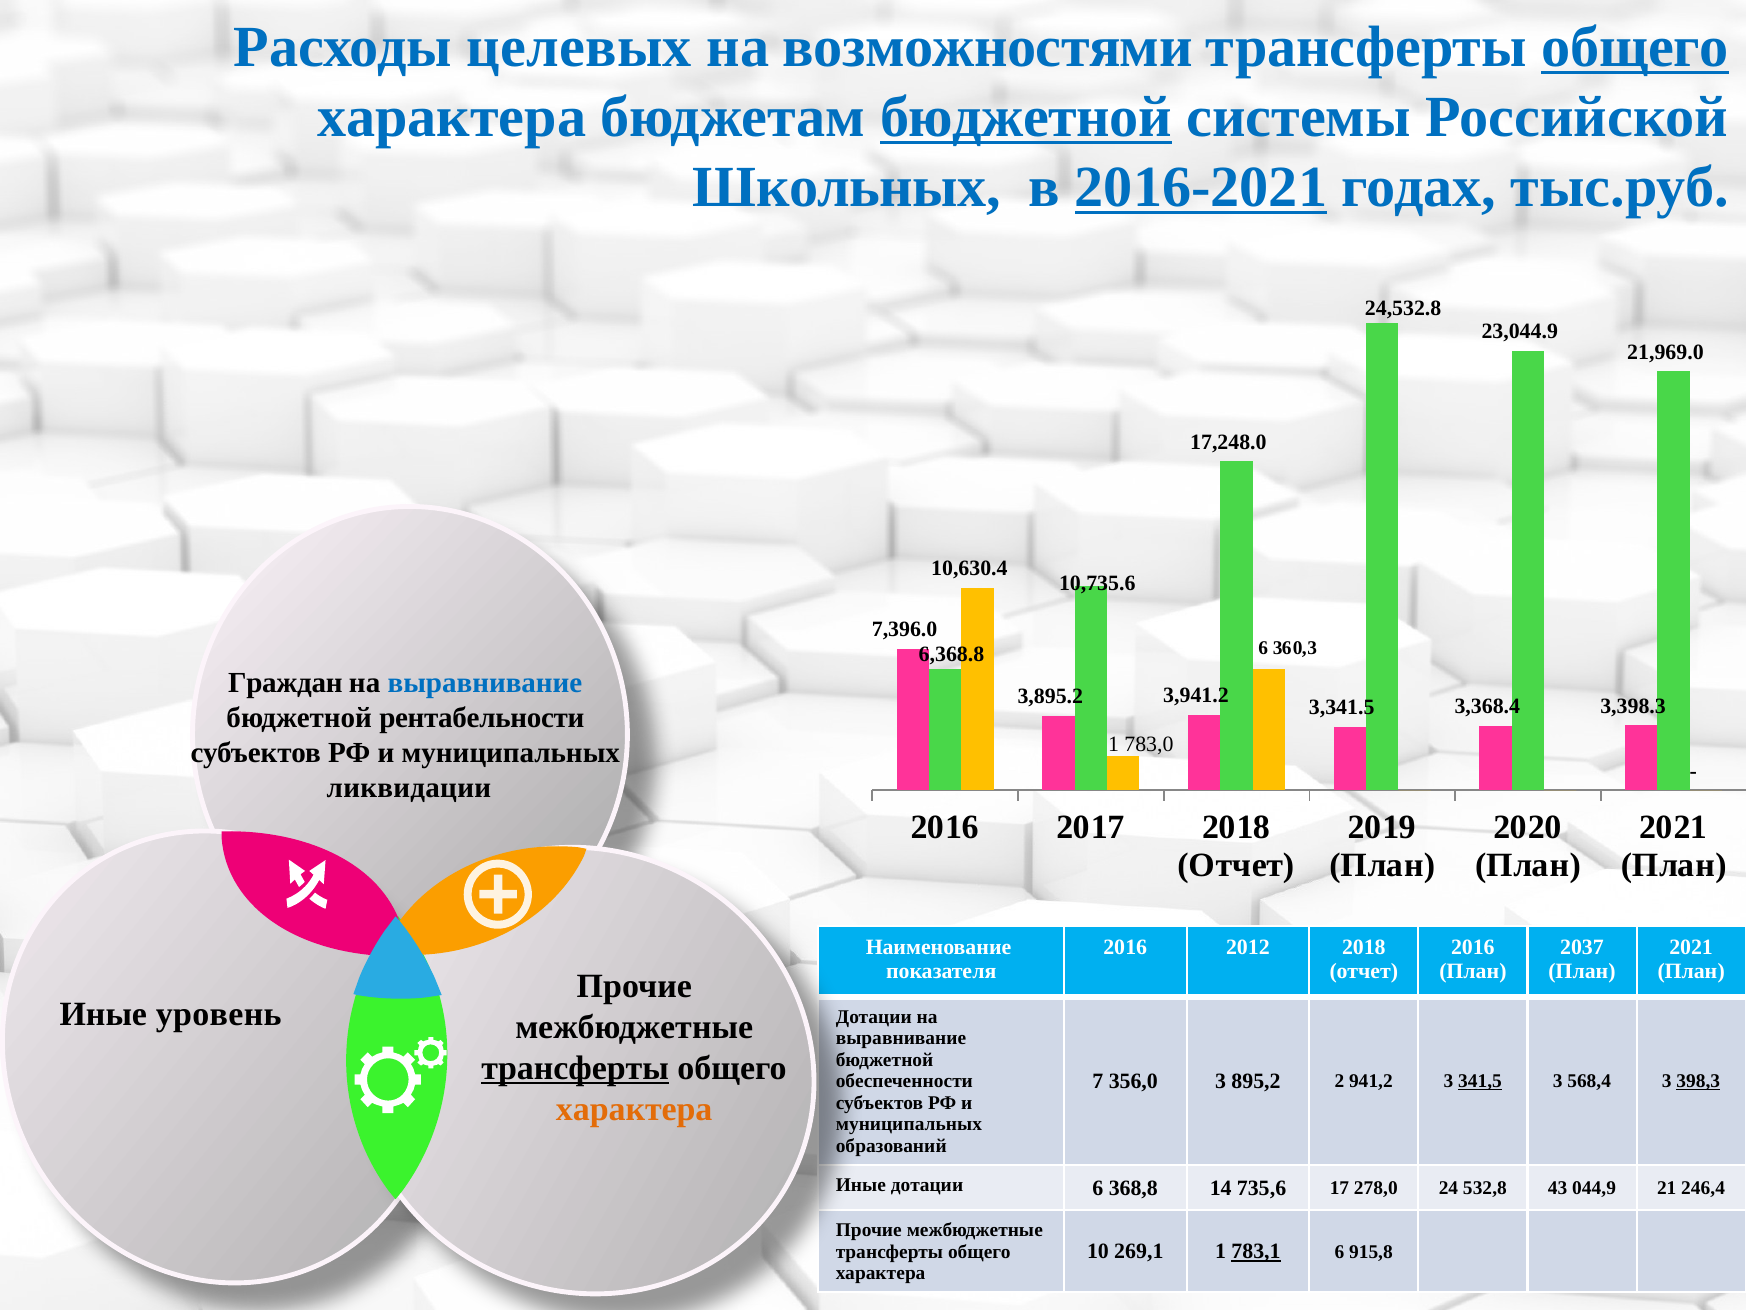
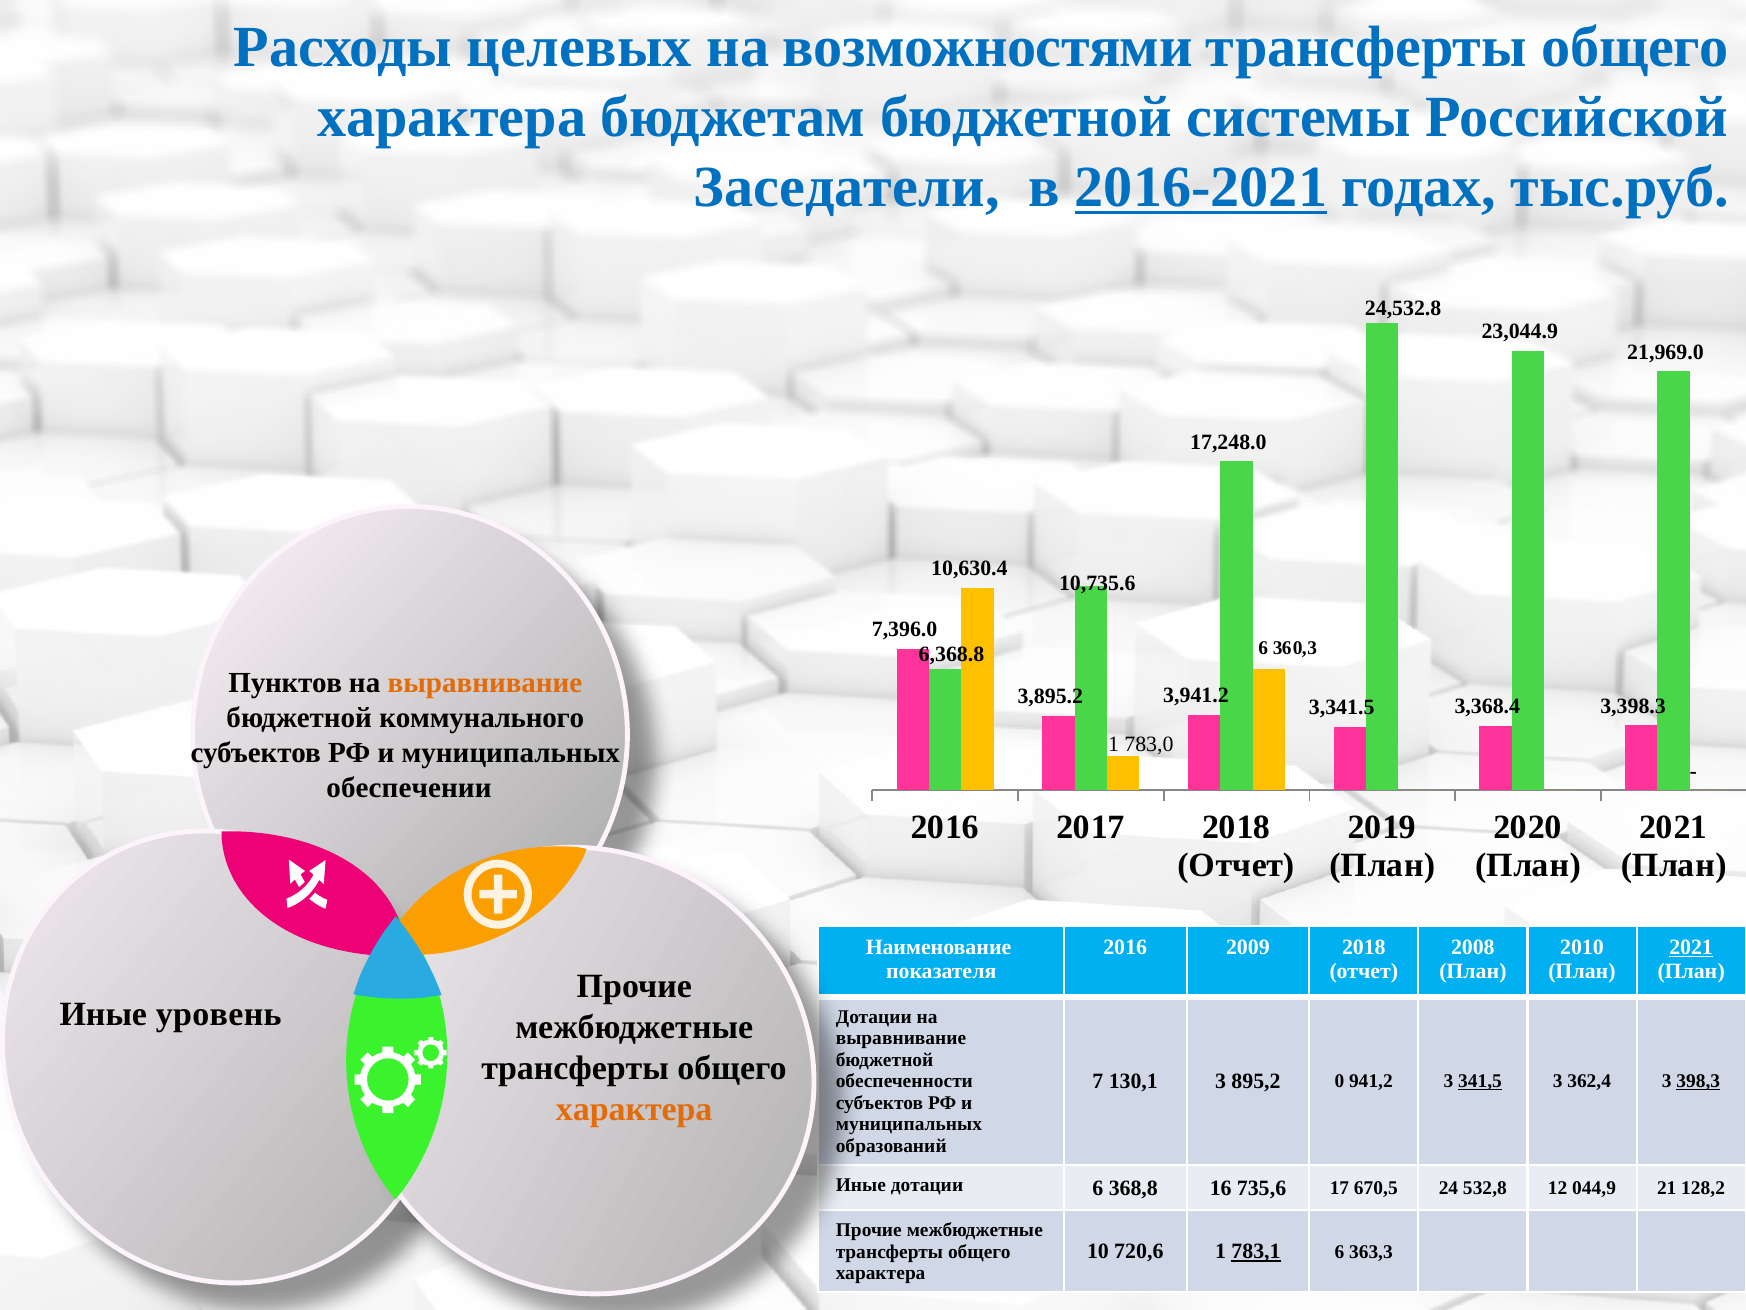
общего at (1635, 48) underline: present -> none
бюджетной at (1026, 117) underline: present -> none
Школьных: Школьных -> Заседатели
Граждан: Граждан -> Пунктов
выравнивание at (485, 683) colour: blue -> orange
рентабельности: рентабельности -> коммунального
ликвидации: ликвидации -> обеспечении
2012: 2012 -> 2009
2016 at (1473, 947): 2016 -> 2008
2037: 2037 -> 2010
2021 at (1691, 947) underline: none -> present
трансферты at (575, 1068) underline: present -> none
356,0: 356,0 -> 130,1
2: 2 -> 0
568,4: 568,4 -> 362,4
14: 14 -> 16
278,0: 278,0 -> 670,5
43: 43 -> 12
246,4: 246,4 -> 128,2
269,1: 269,1 -> 720,6
915,8: 915,8 -> 363,3
